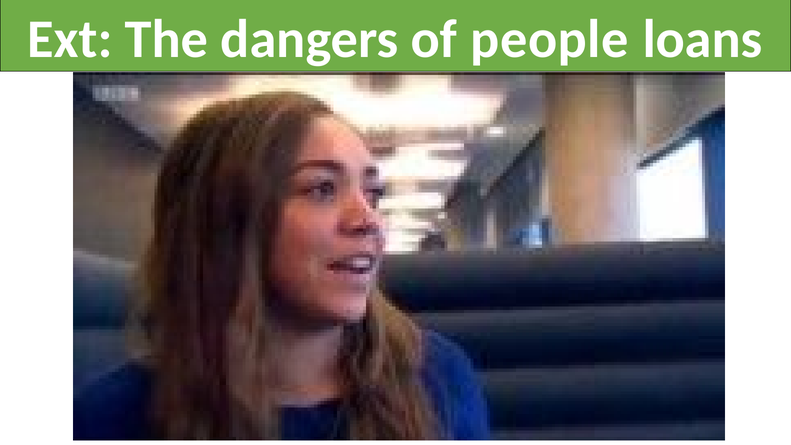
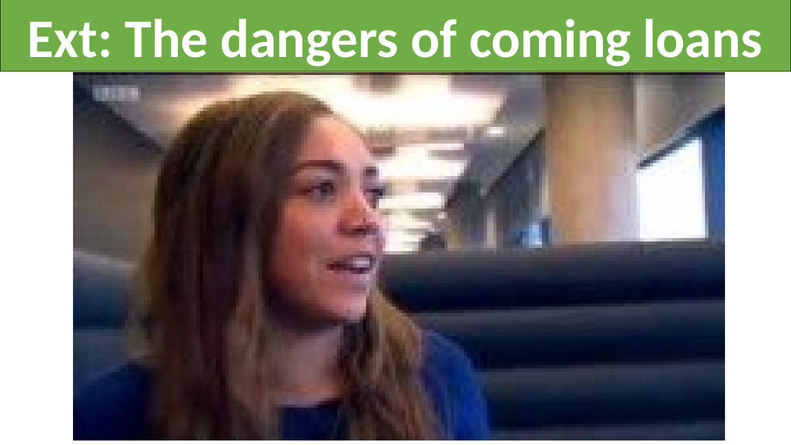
people: people -> coming
